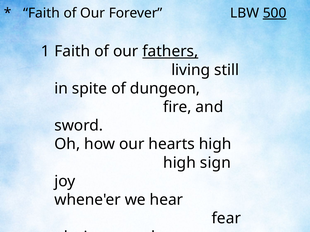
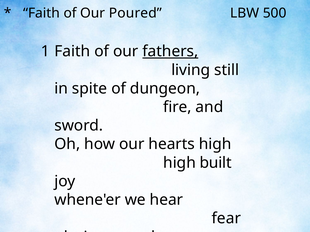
Forever: Forever -> Poured
500 underline: present -> none
sign: sign -> built
